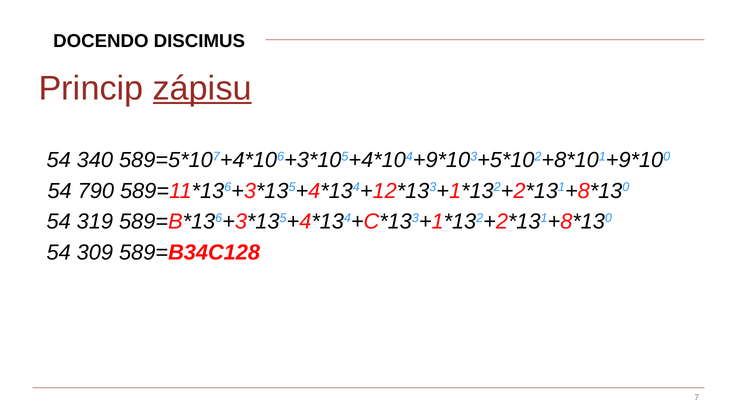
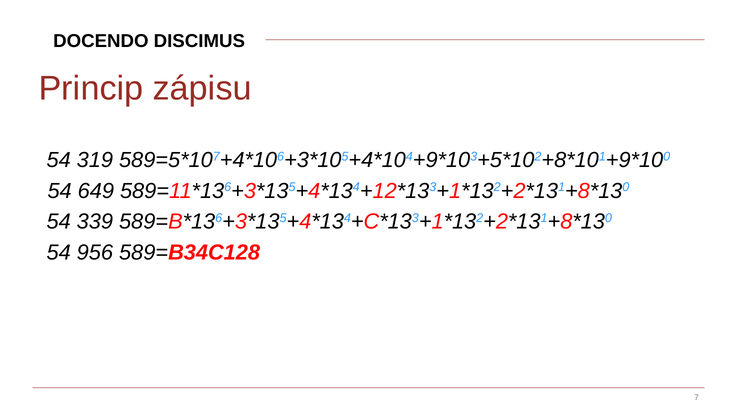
zápisu underline: present -> none
340: 340 -> 319
790: 790 -> 649
319: 319 -> 339
309: 309 -> 956
